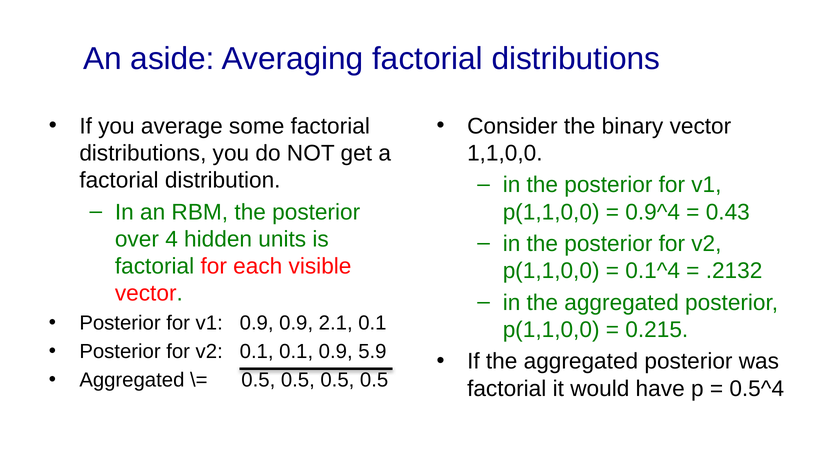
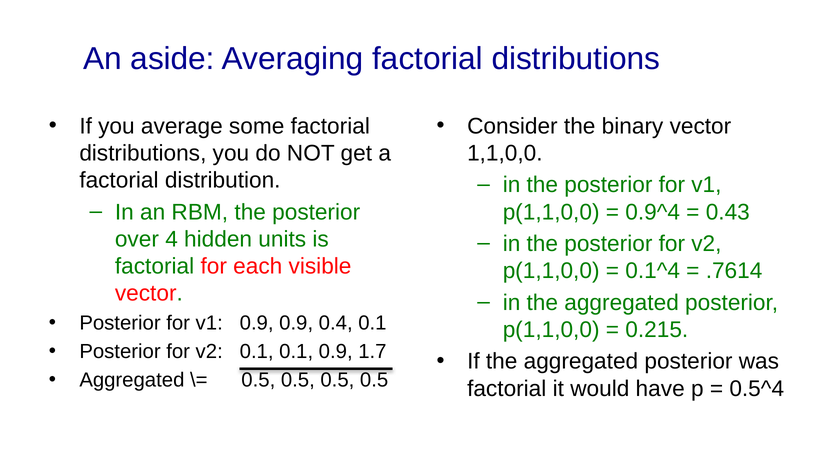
.2132: .2132 -> .7614
2.1: 2.1 -> 0.4
5.9: 5.9 -> 1.7
